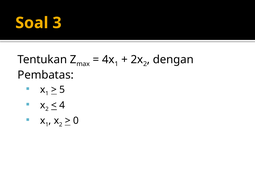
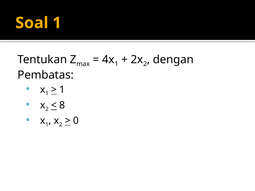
Soal 3: 3 -> 1
5 at (62, 90): 5 -> 1
4: 4 -> 8
